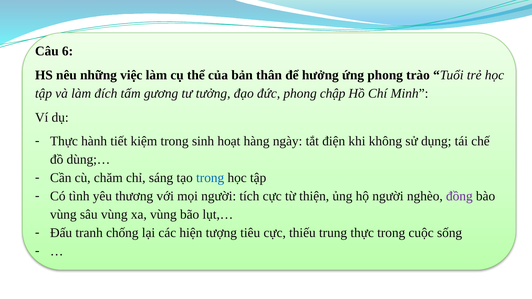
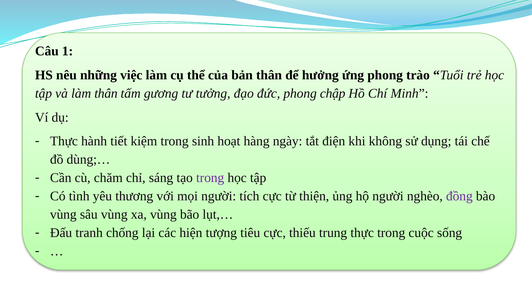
6: 6 -> 1
làm đích: đích -> thân
trong at (210, 178) colour: blue -> purple
